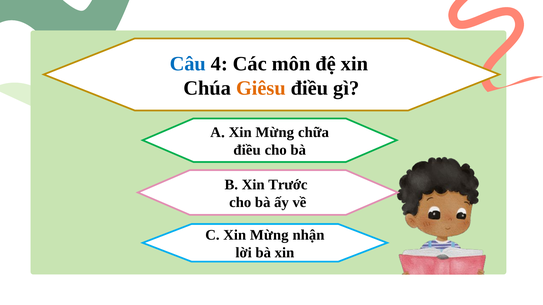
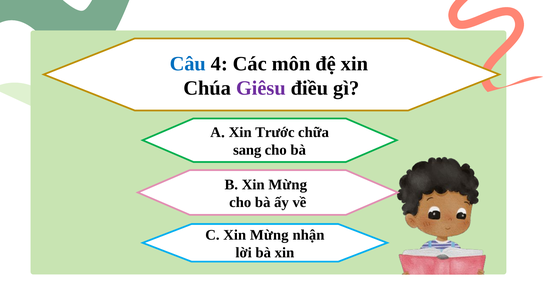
Giêsu colour: orange -> purple
Mừng at (275, 133): Mừng -> Trước
điều at (247, 150): điều -> sang
B Xin Trước: Trước -> Mừng
